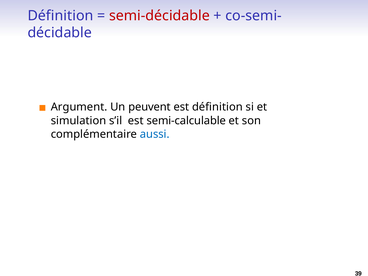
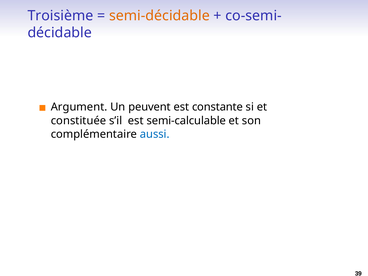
Définition at (61, 16): Définition -> Troisième
semi-décidable colour: red -> orange
est définition: définition -> constante
simulation: simulation -> constituée
